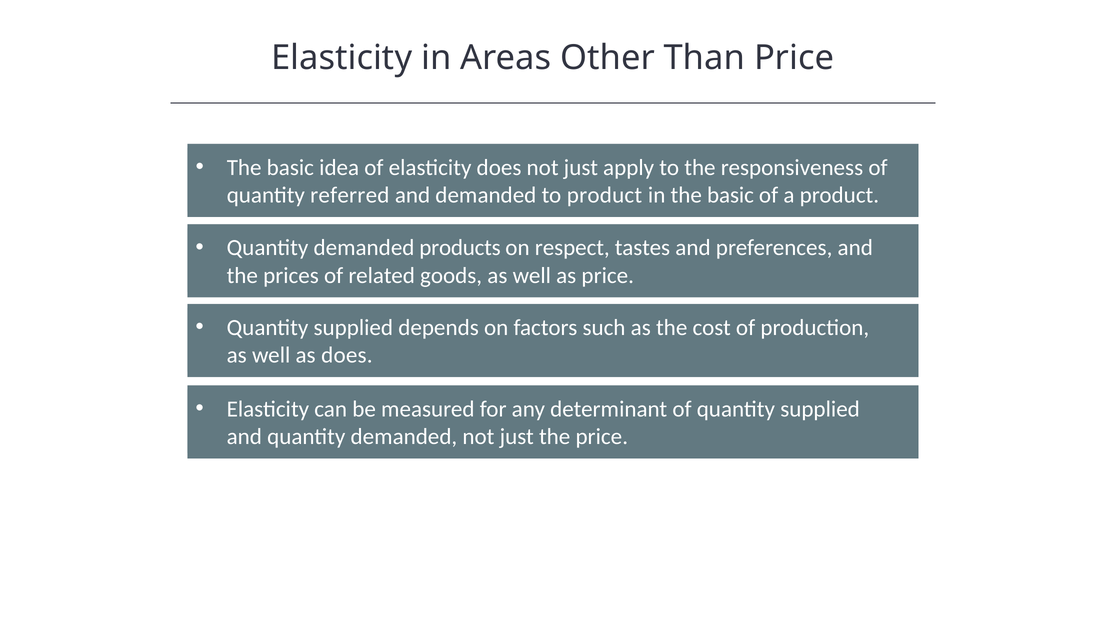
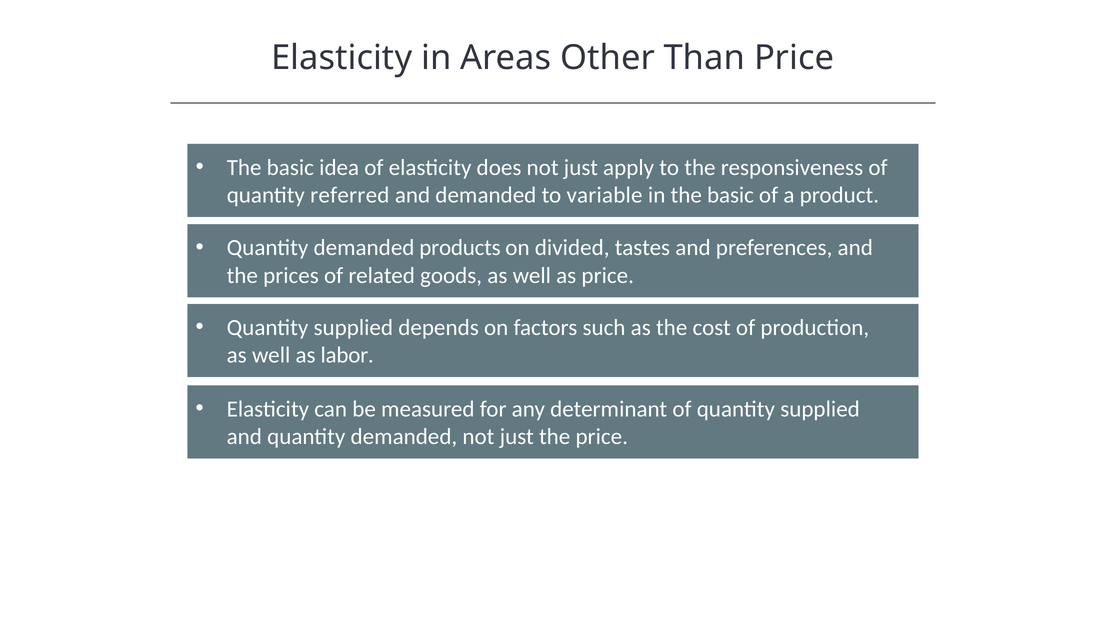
to product: product -> variable
respect: respect -> divided
as does: does -> labor
